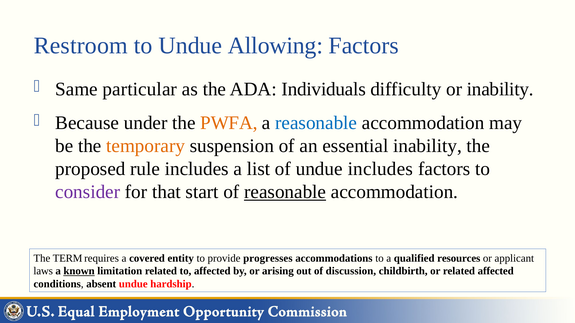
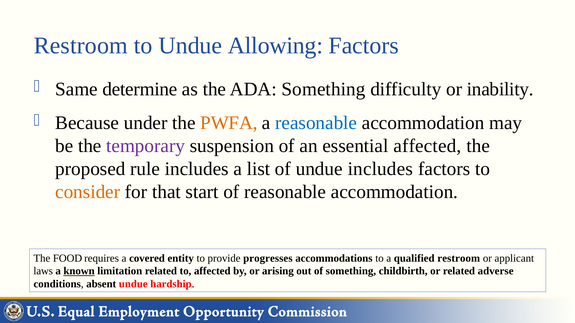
particular: particular -> determine
ADA Individuals: Individuals -> Something
temporary colour: orange -> purple
essential inability: inability -> affected
consider colour: purple -> orange
reasonable at (285, 192) underline: present -> none
TERM: TERM -> FOOD
qualified resources: resources -> restroom
of discussion: discussion -> something
related affected: affected -> adverse
